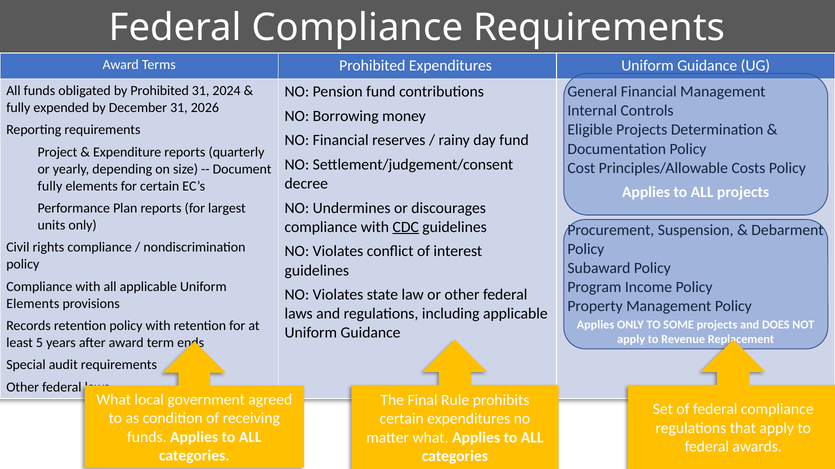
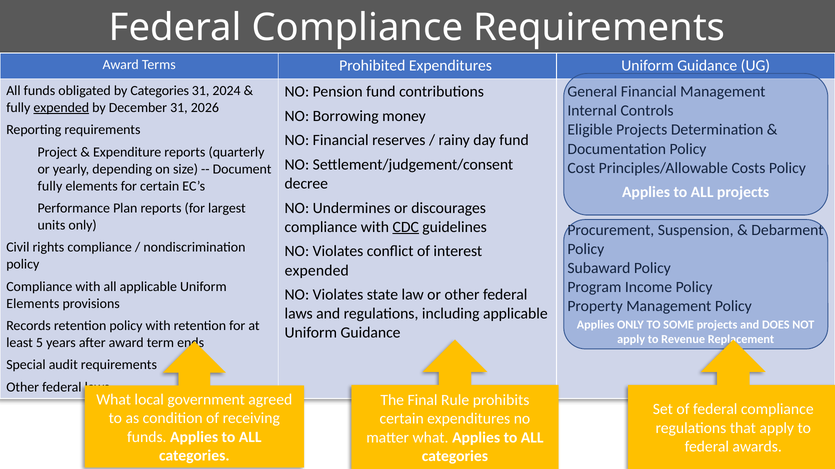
by Prohibited: Prohibited -> Categories
expended at (61, 108) underline: none -> present
guidelines at (317, 271): guidelines -> expended
